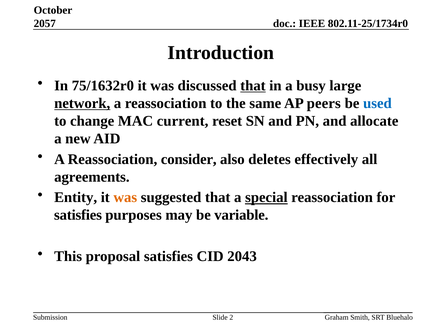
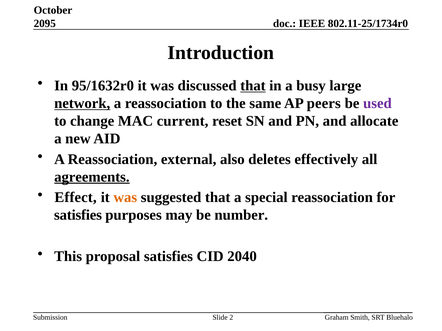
2057: 2057 -> 2095
75/1632r0: 75/1632r0 -> 95/1632r0
used colour: blue -> purple
consider: consider -> external
agreements underline: none -> present
Entity: Entity -> Effect
special underline: present -> none
variable: variable -> number
2043: 2043 -> 2040
